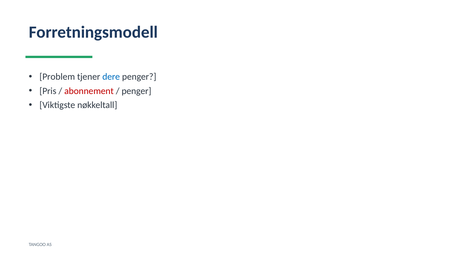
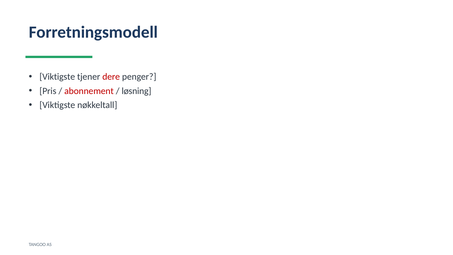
Problem at (57, 77): Problem -> Viktigste
dere colour: blue -> red
penger at (136, 91): penger -> løsning
